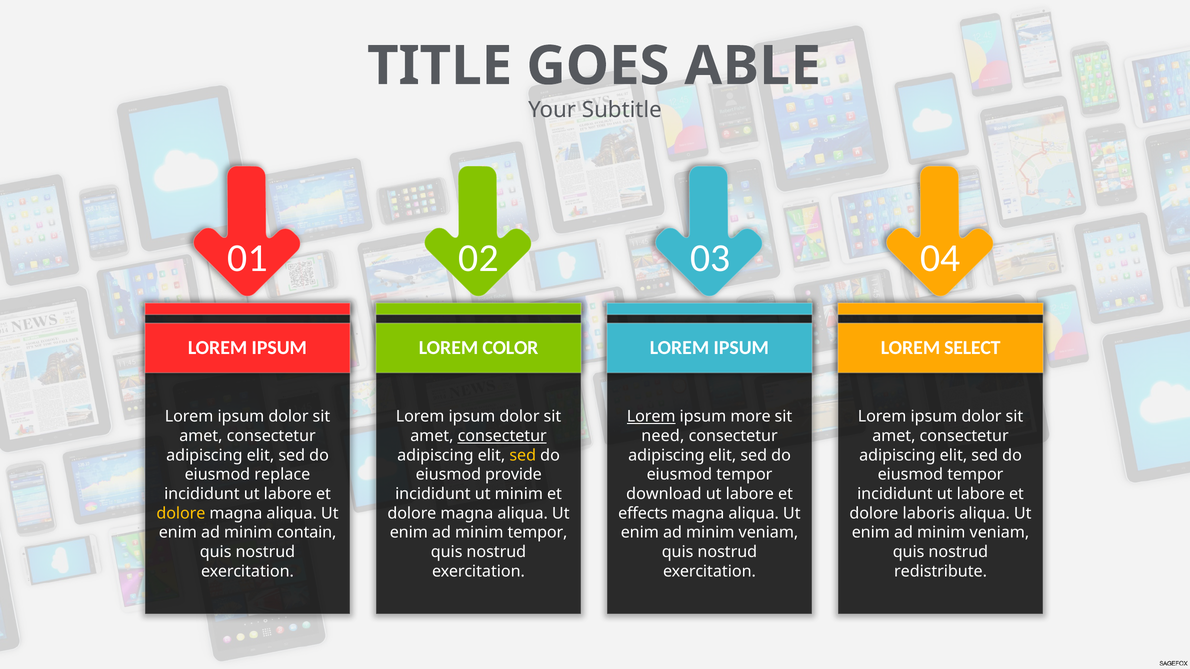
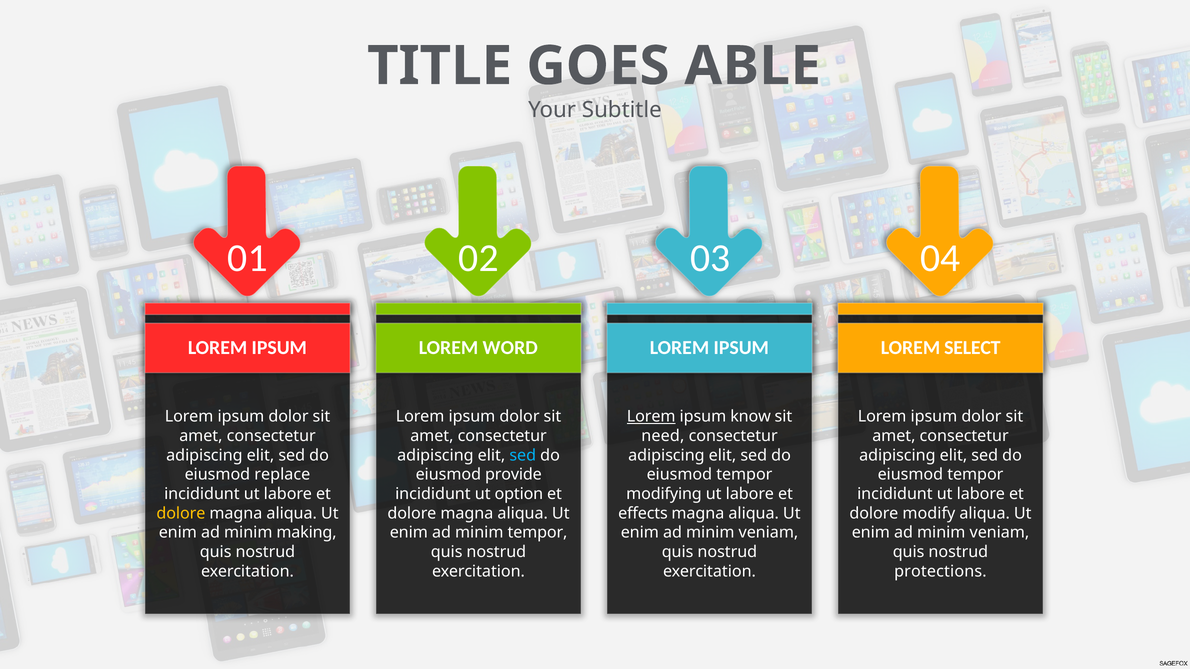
COLOR: COLOR -> WORD
more: more -> know
consectetur at (502, 436) underline: present -> none
sed at (523, 456) colour: yellow -> light blue
ut minim: minim -> option
download: download -> modifying
laboris: laboris -> modify
contain: contain -> making
redistribute: redistribute -> protections
